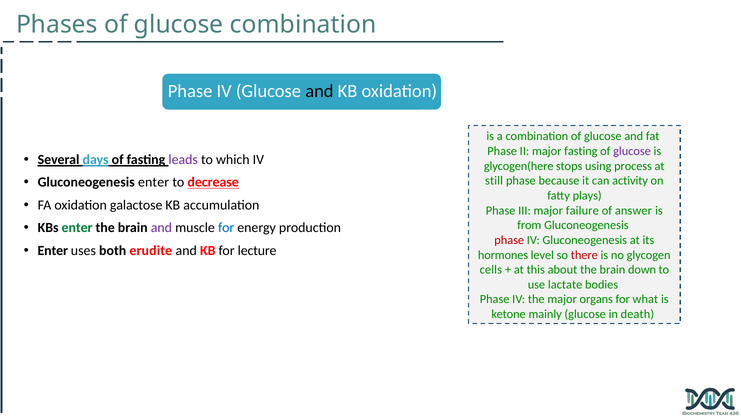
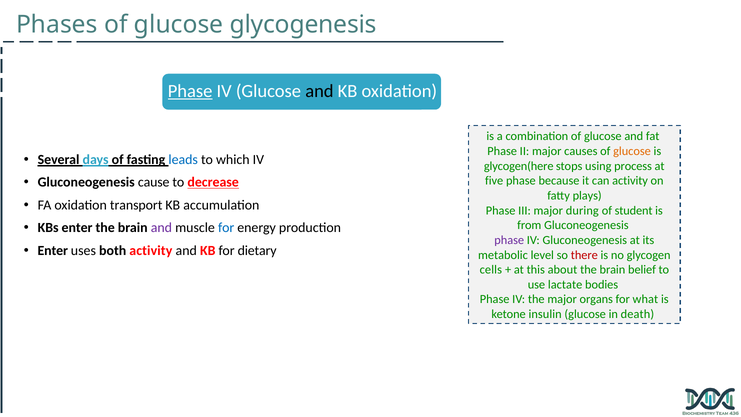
glucose combination: combination -> glycogenesis
Phase at (190, 91) underline: none -> present
major fasting: fasting -> causes
glucose at (632, 151) colour: purple -> orange
leads colour: purple -> blue
Gluconeogenesis enter: enter -> cause
still: still -> five
galactose: galactose -> transport
failure: failure -> during
answer: answer -> student
enter at (77, 228) colour: green -> black
phase at (509, 240) colour: red -> purple
both erudite: erudite -> activity
lecture: lecture -> dietary
hormones: hormones -> metabolic
down: down -> belief
mainly: mainly -> insulin
